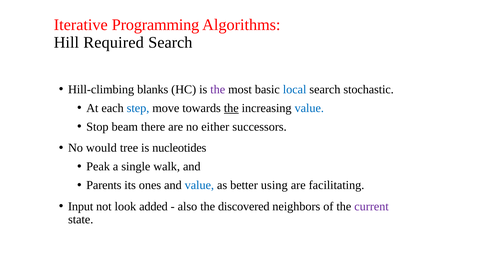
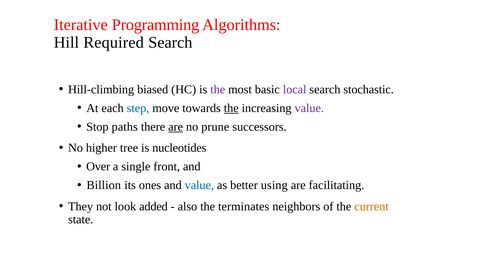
blanks: blanks -> biased
local colour: blue -> purple
value at (309, 108) colour: blue -> purple
beam: beam -> paths
are at (176, 127) underline: none -> present
either: either -> prune
would: would -> higher
Peak: Peak -> Over
walk: walk -> front
Parents: Parents -> Billion
Input: Input -> They
discovered: discovered -> terminates
current colour: purple -> orange
